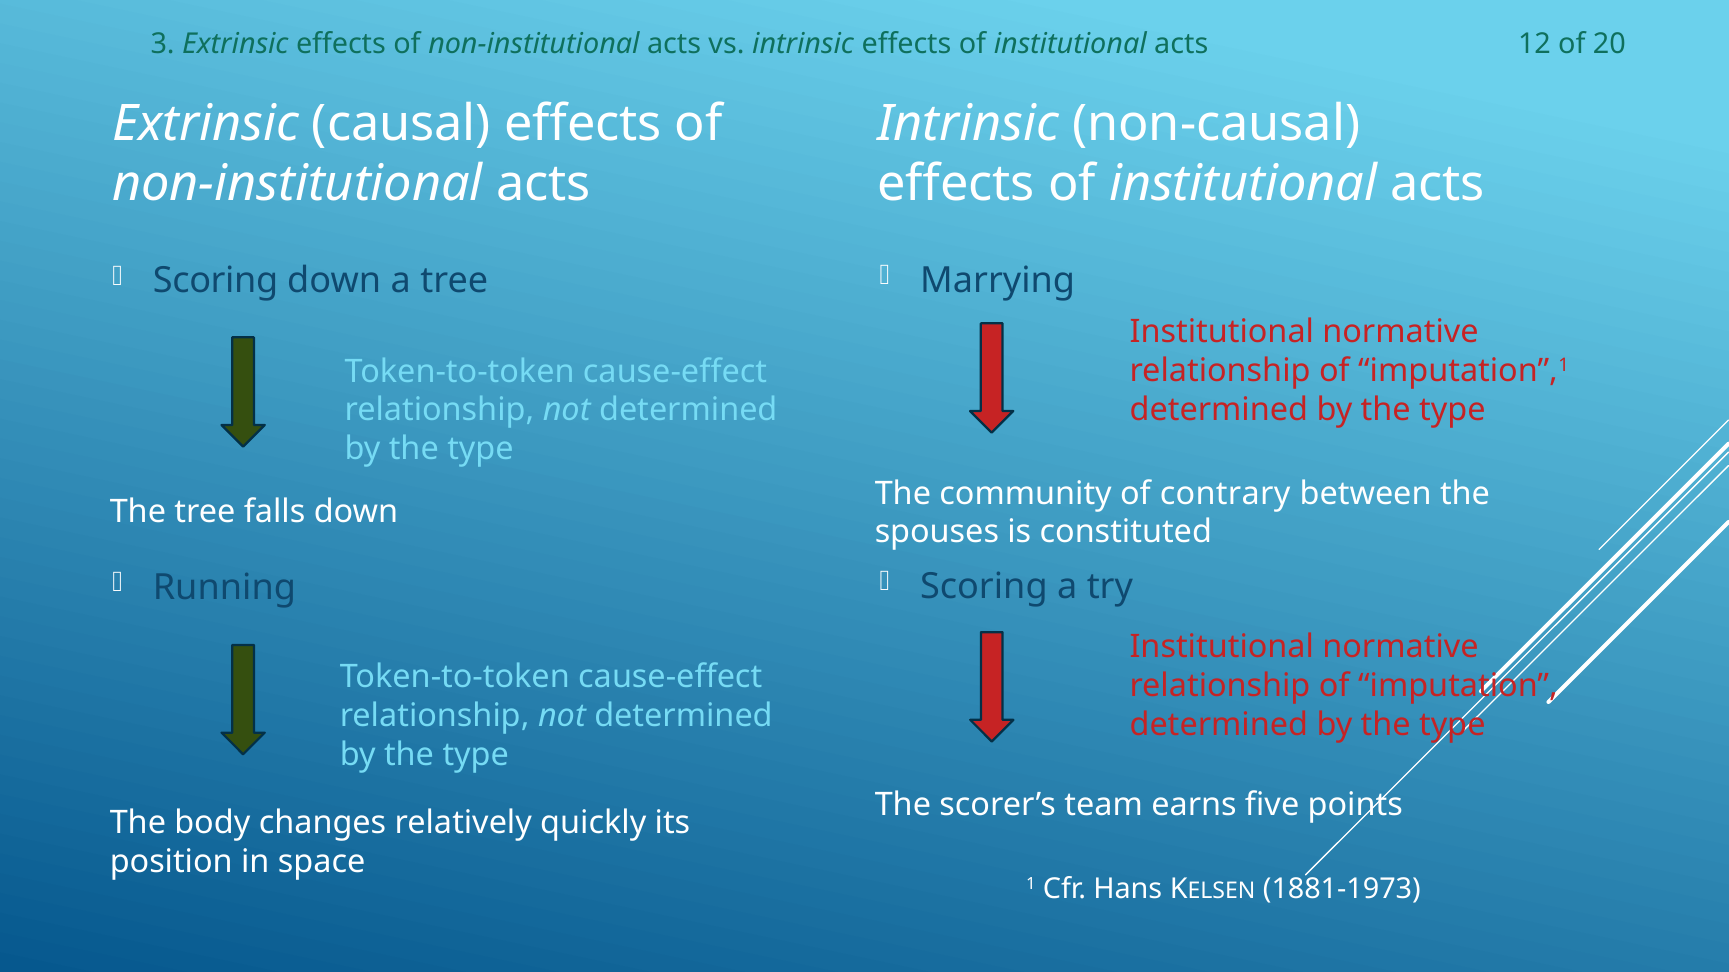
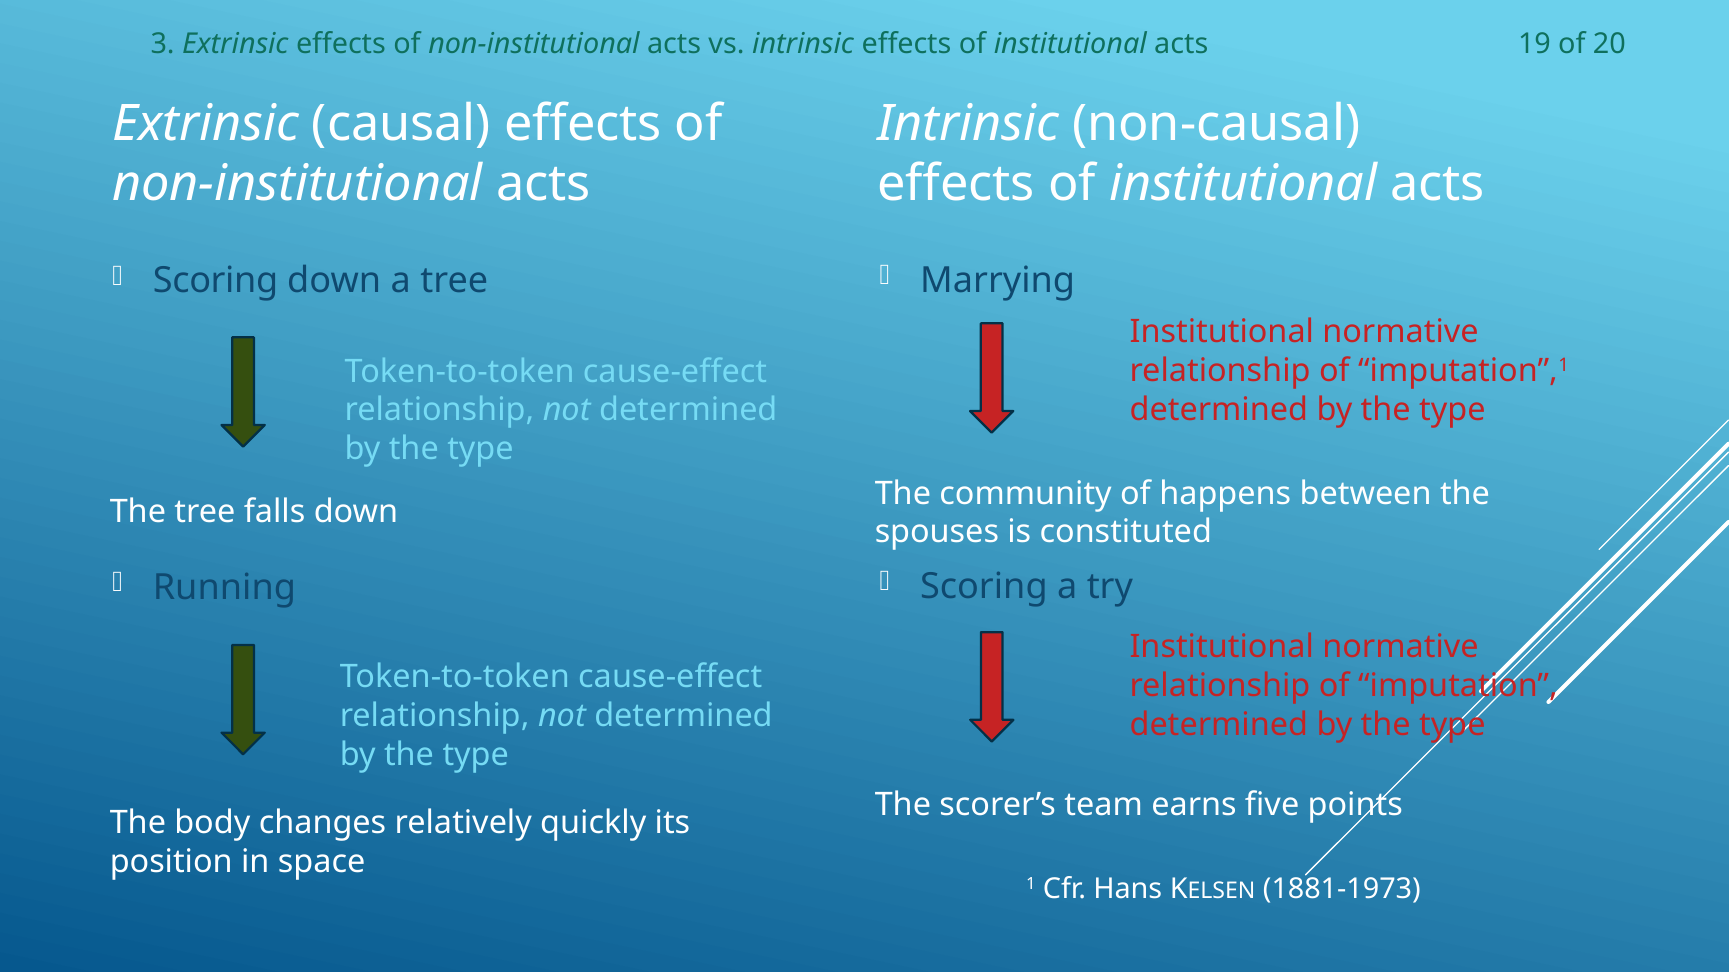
12: 12 -> 19
contrary: contrary -> happens
